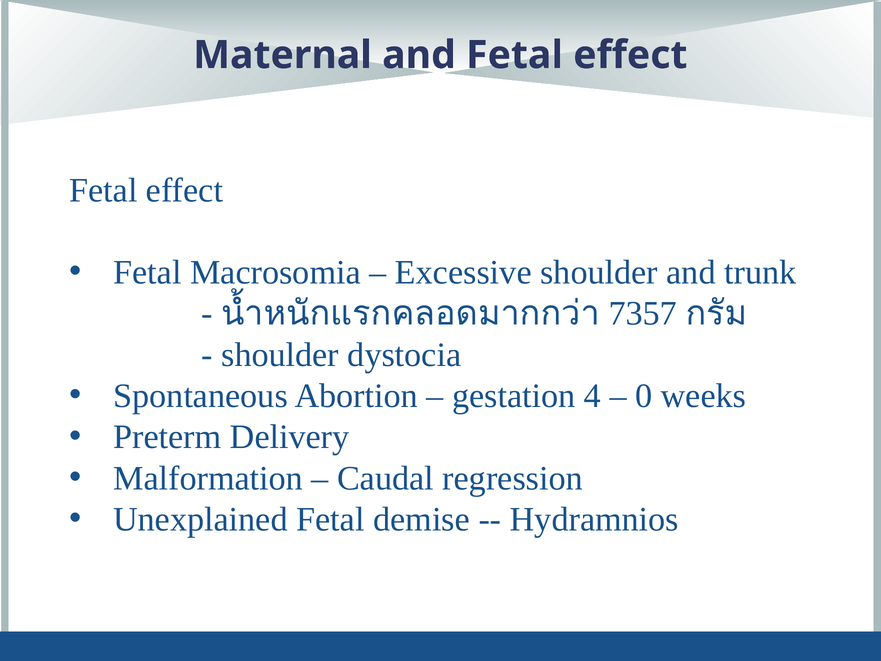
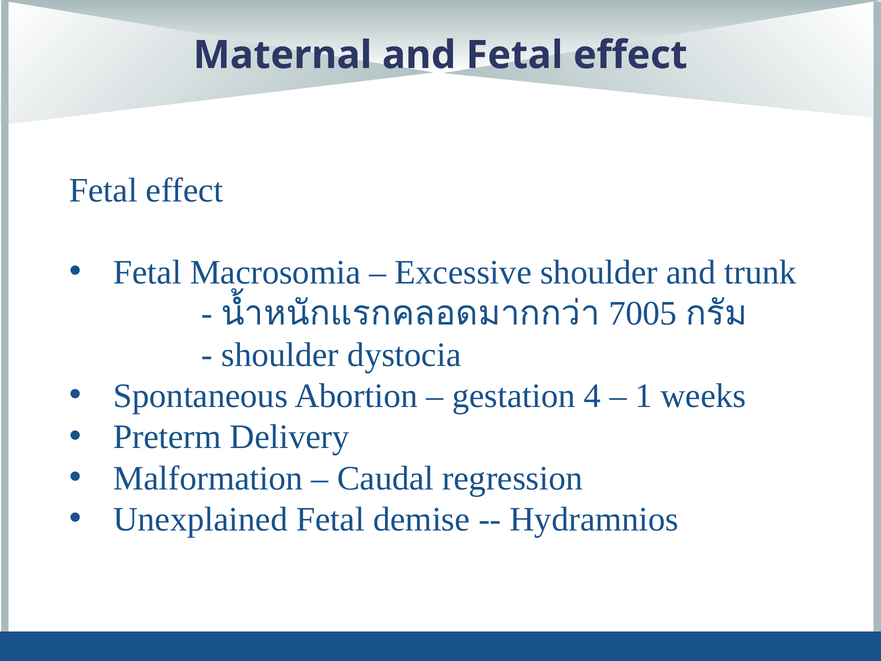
7357: 7357 -> 7005
0: 0 -> 1
